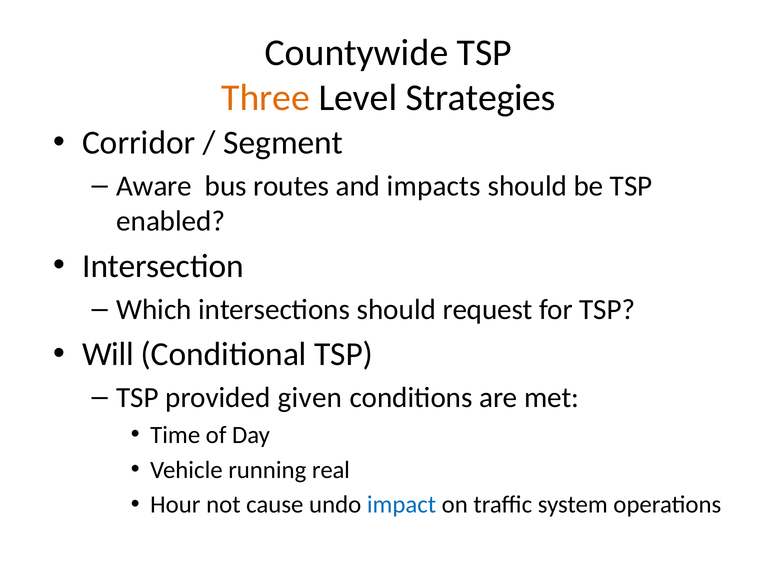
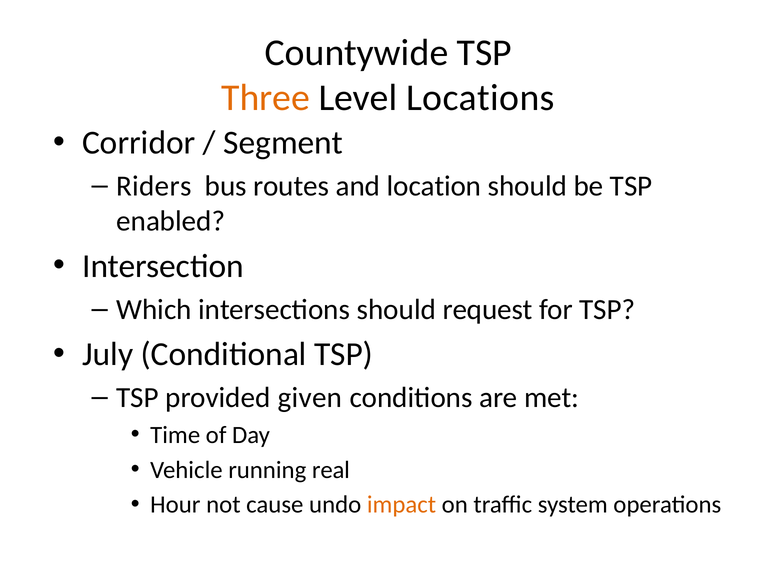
Strategies: Strategies -> Locations
Aware: Aware -> Riders
impacts: impacts -> location
Will: Will -> July
impact colour: blue -> orange
